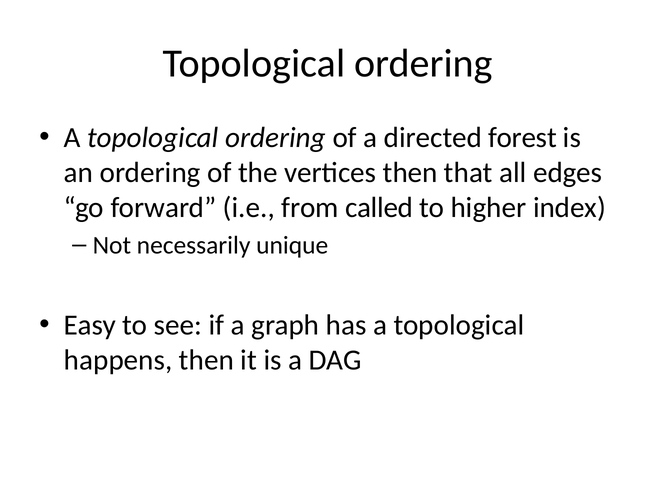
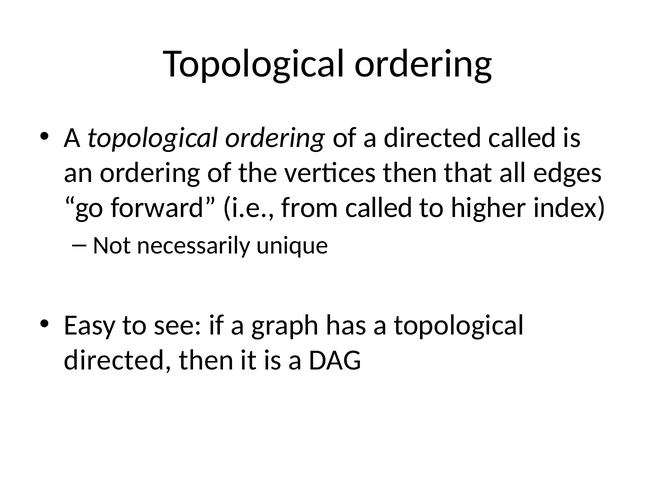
directed forest: forest -> called
happens at (118, 360): happens -> directed
